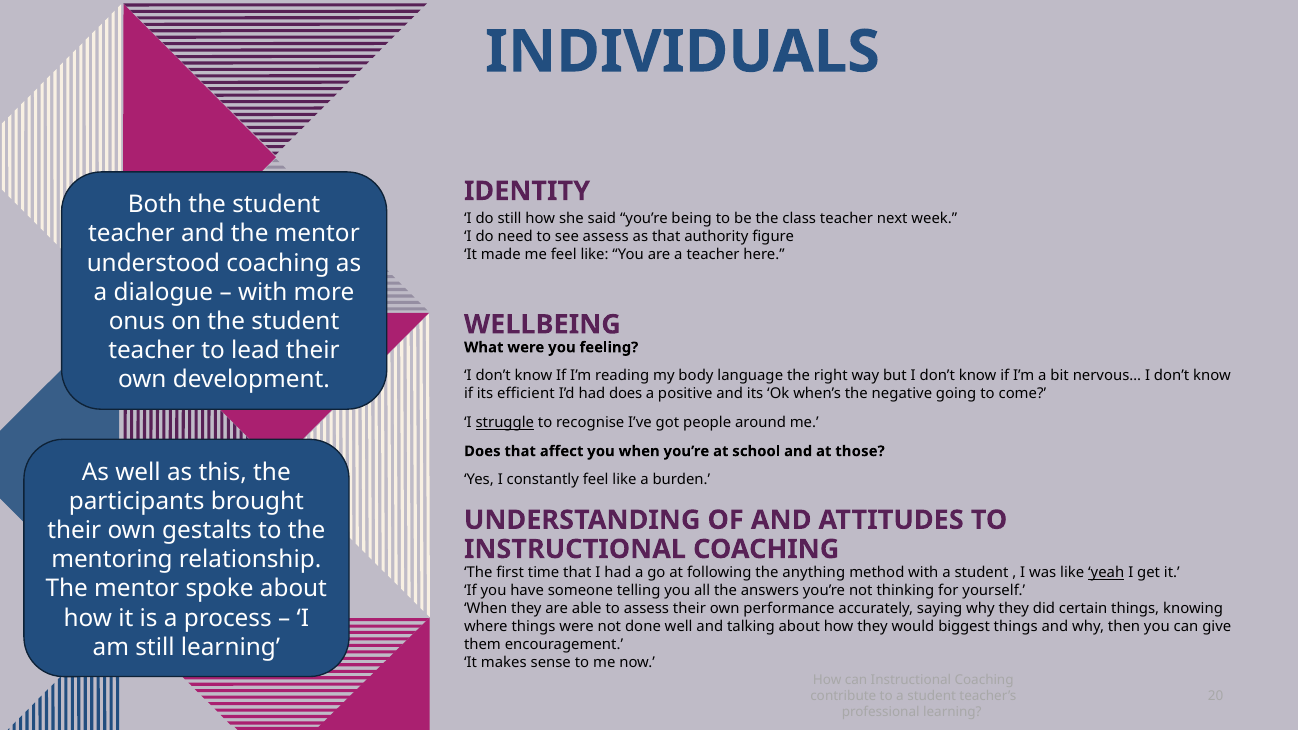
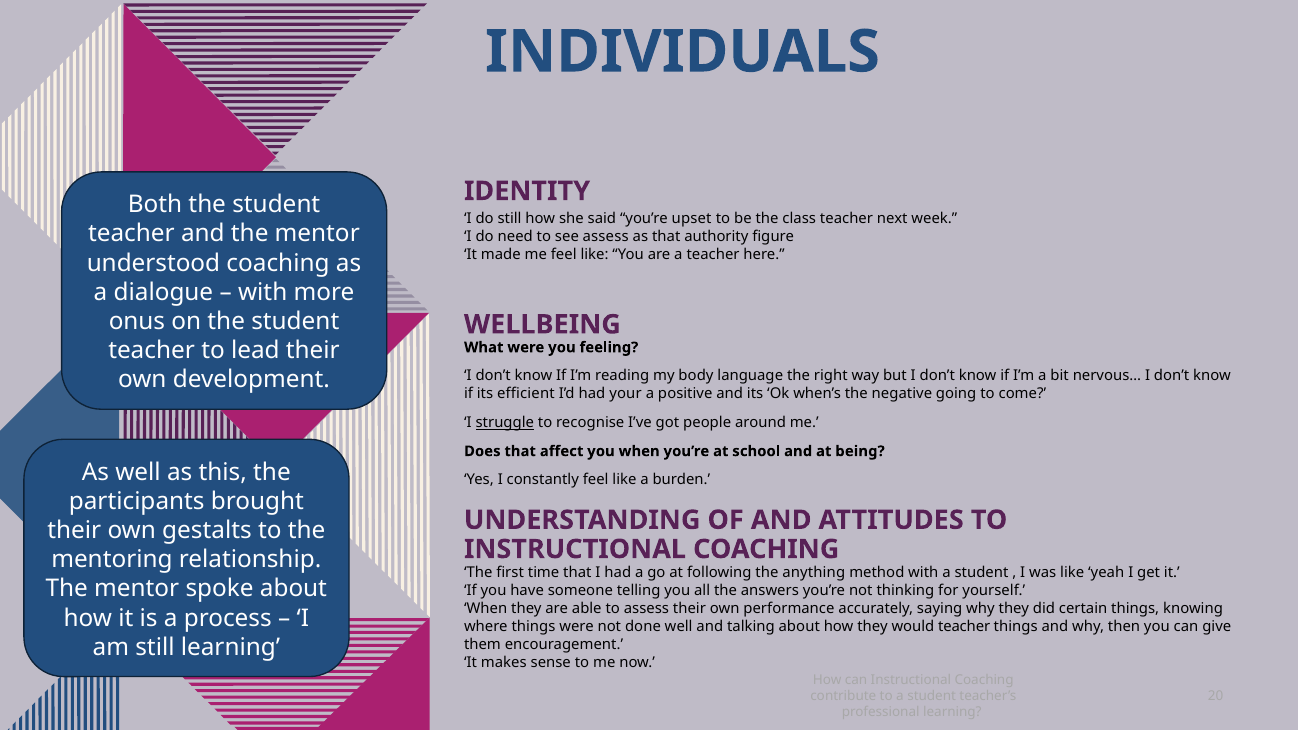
being: being -> upset
had does: does -> your
those: those -> being
yeah underline: present -> none
would biggest: biggest -> teacher
